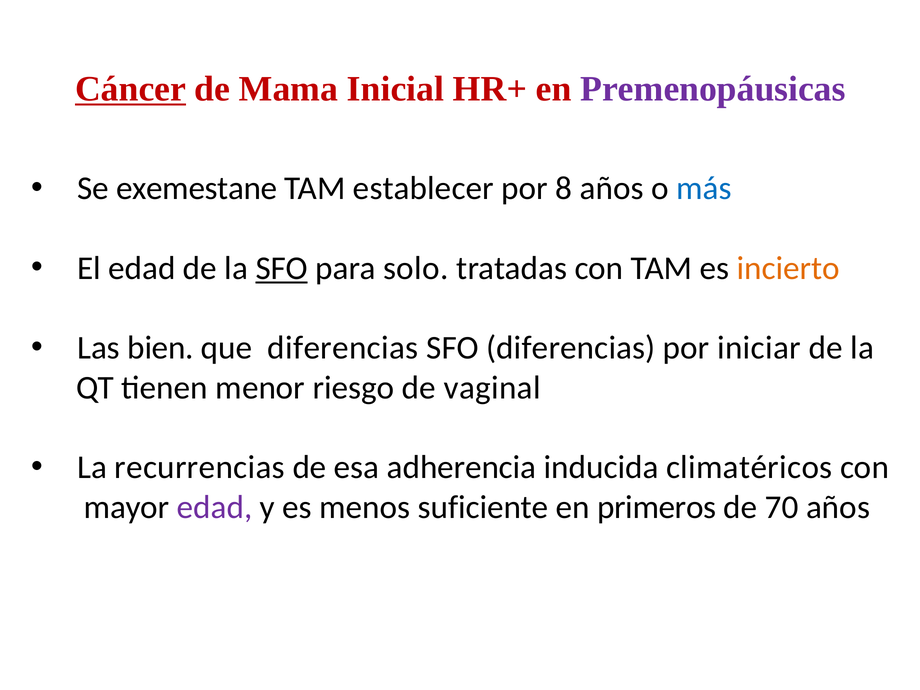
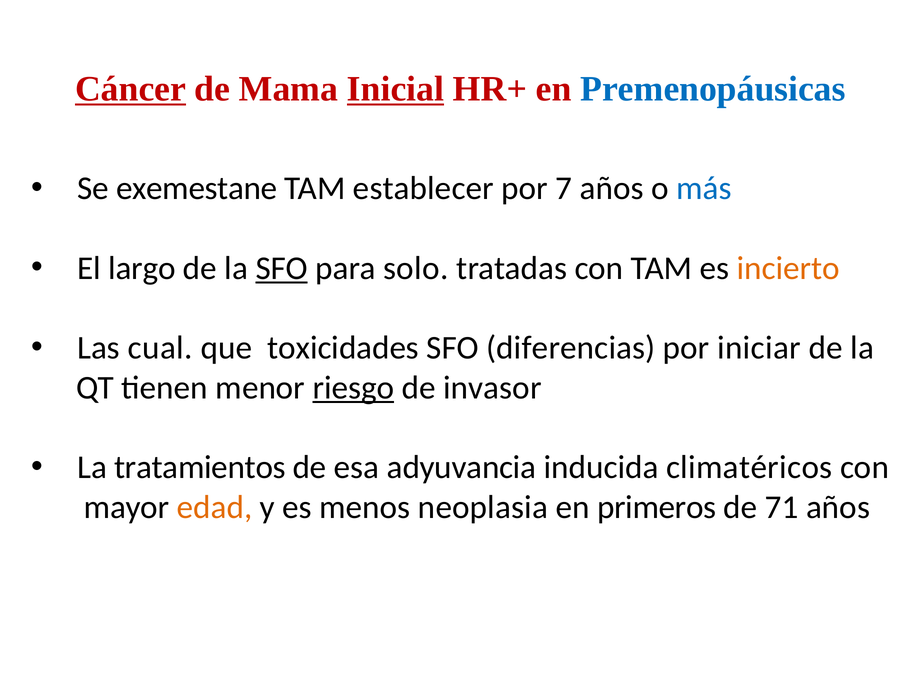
Inicial underline: none -> present
Premenopáusicas colour: purple -> blue
8: 8 -> 7
El edad: edad -> largo
bien: bien -> cual
que diferencias: diferencias -> toxicidades
riesgo underline: none -> present
vaginal: vaginal -> invasor
recurrencias: recurrencias -> tratamientos
adherencia: adherencia -> adyuvancia
edad at (215, 507) colour: purple -> orange
suficiente: suficiente -> neoplasia
70: 70 -> 71
